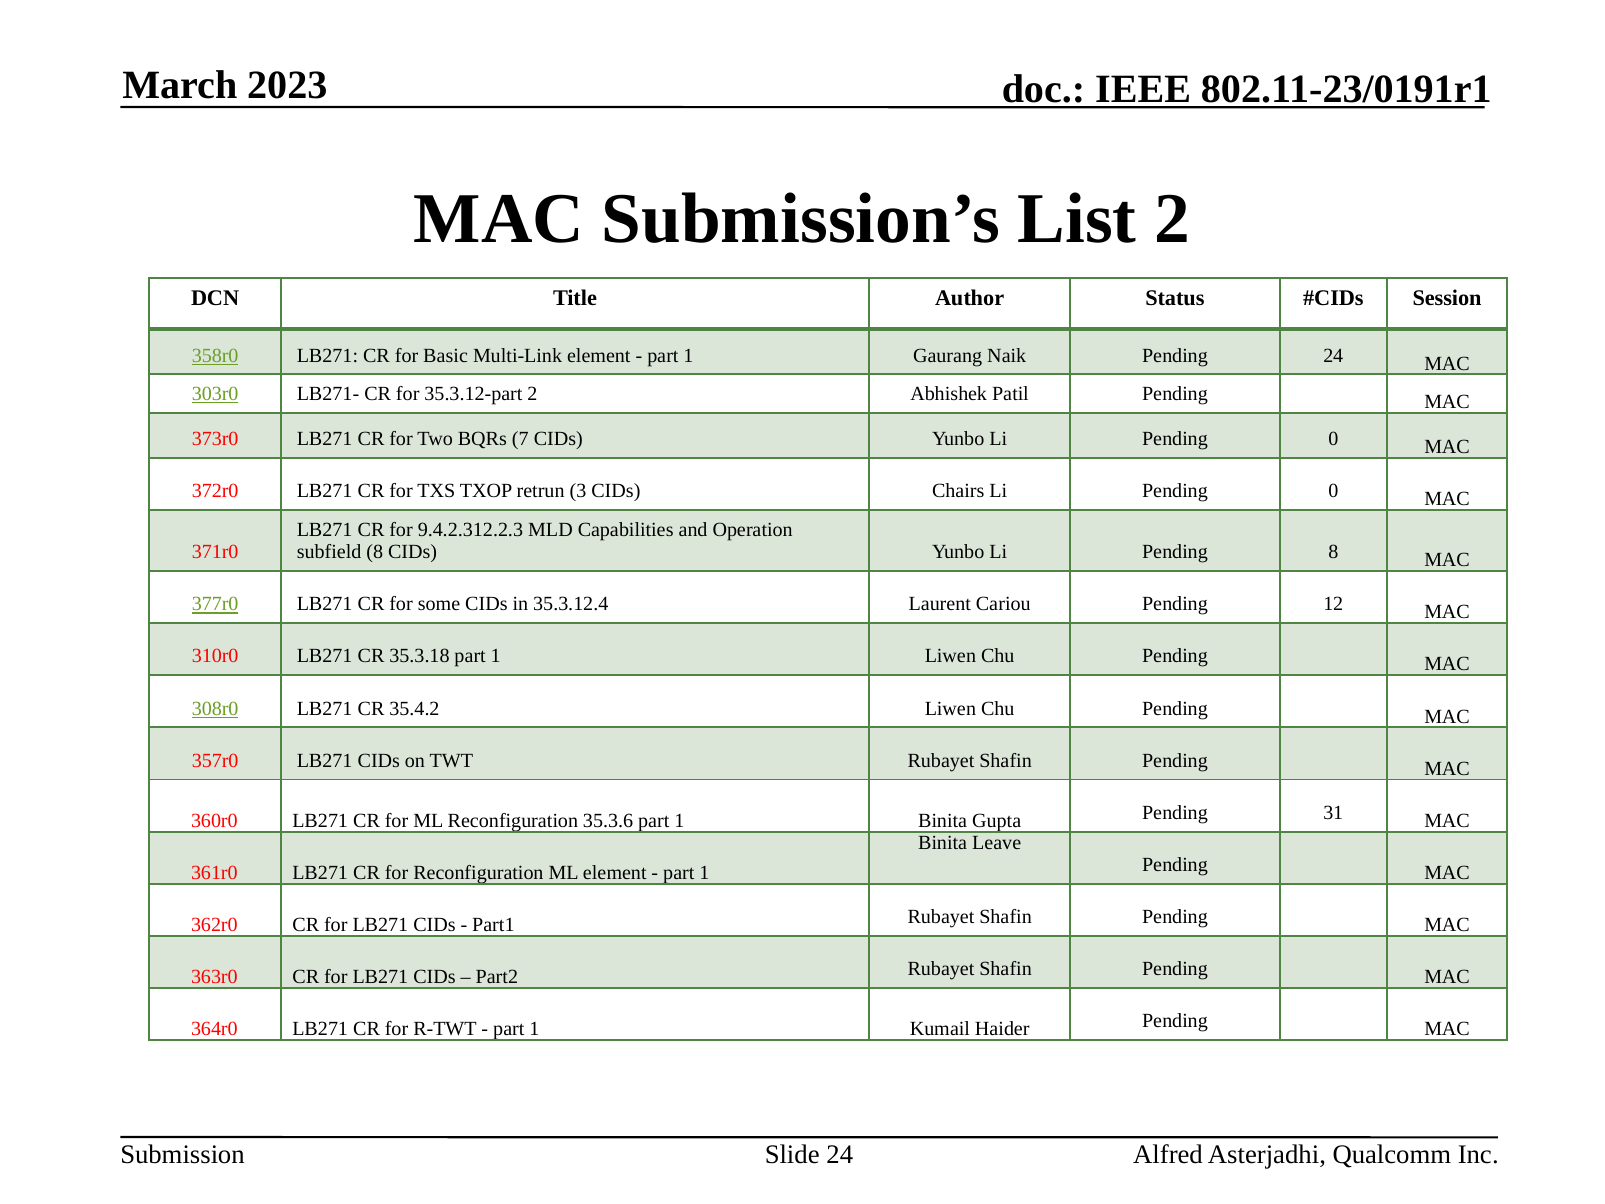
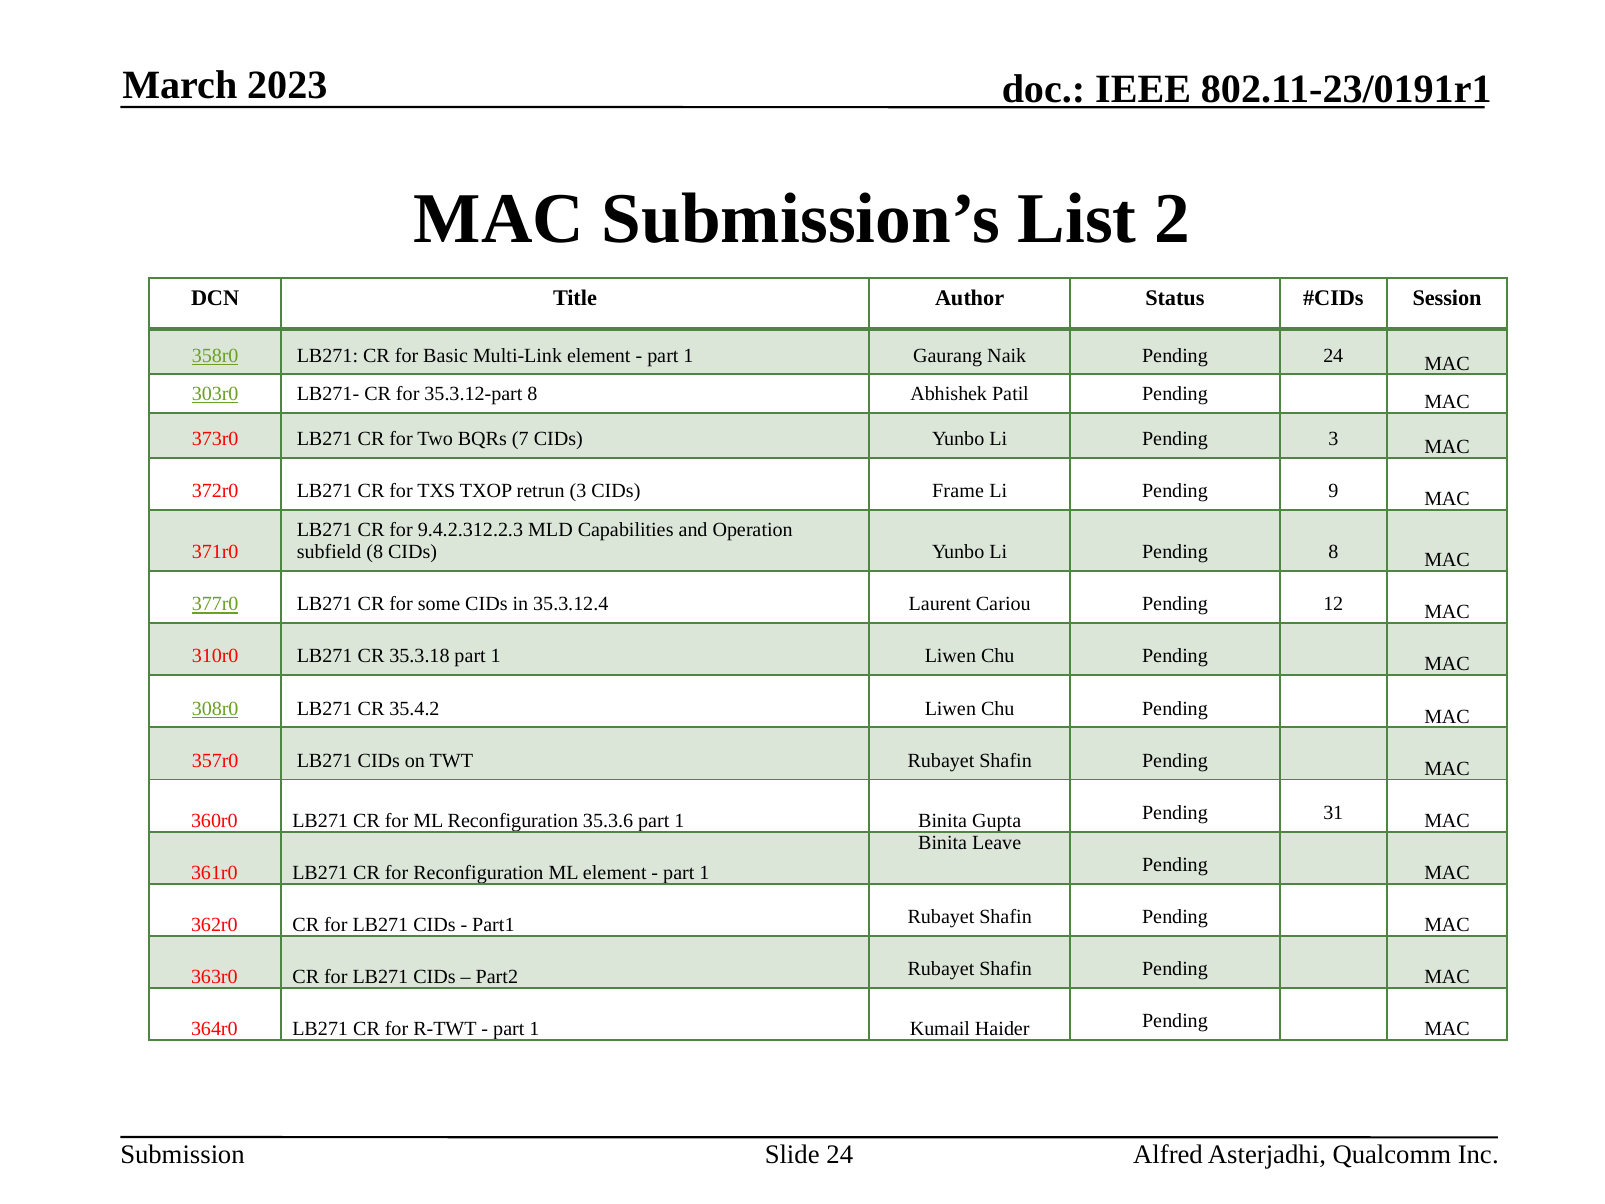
35.3.12-part 2: 2 -> 8
Yunbo Li Pending 0: 0 -> 3
Chairs: Chairs -> Frame
0 at (1333, 491): 0 -> 9
